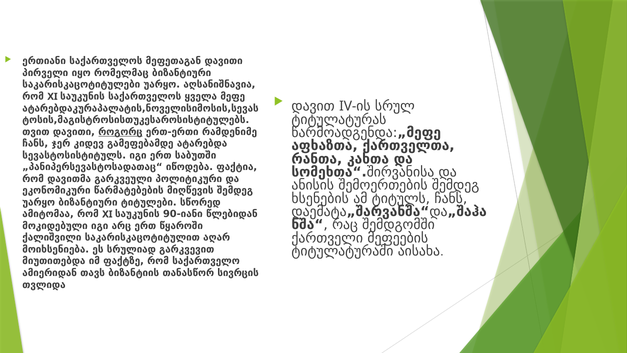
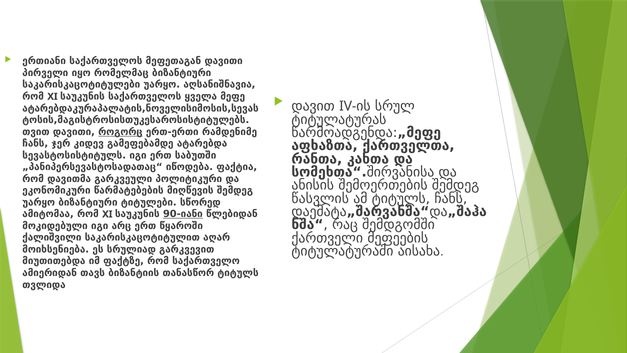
ხსენების: ხსენების -> წასვლის
90-იანი underline: none -> present
თანასწორ სივრცის: სივრცის -> ტიტულს
